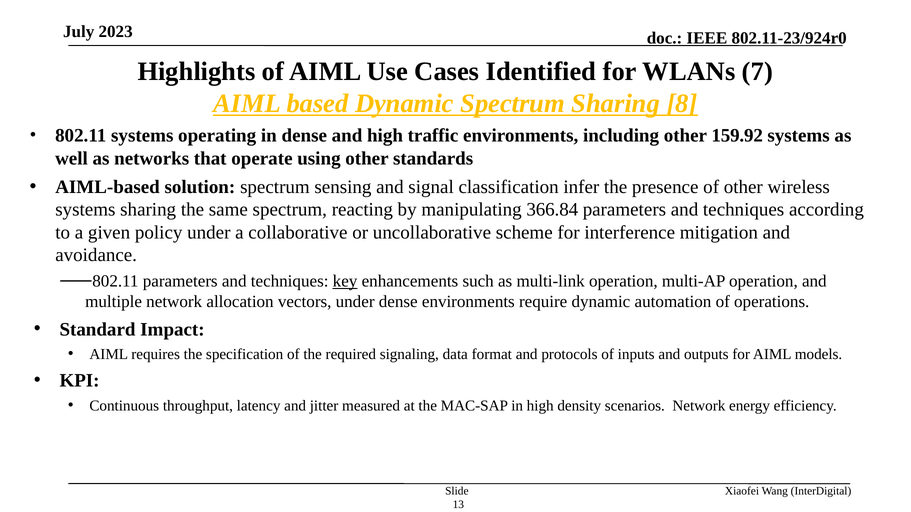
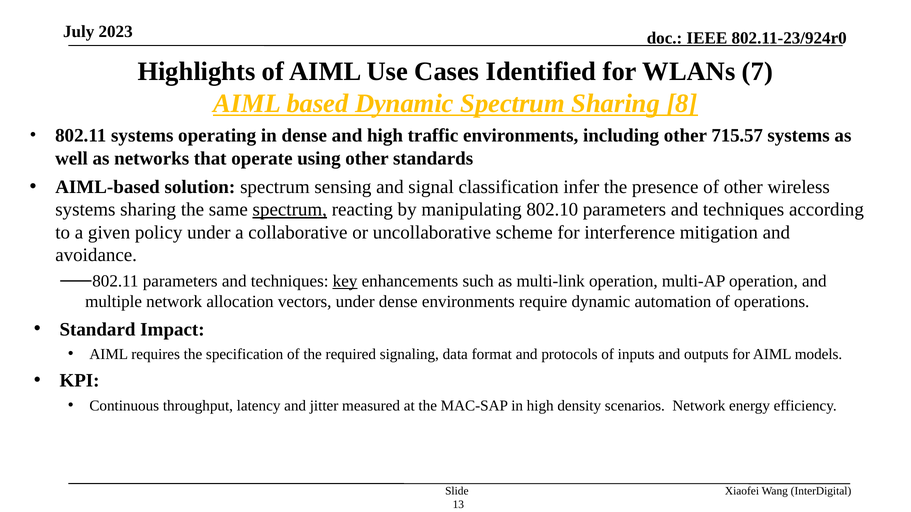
159.92: 159.92 -> 715.57
spectrum at (290, 210) underline: none -> present
366.84: 366.84 -> 802.10
